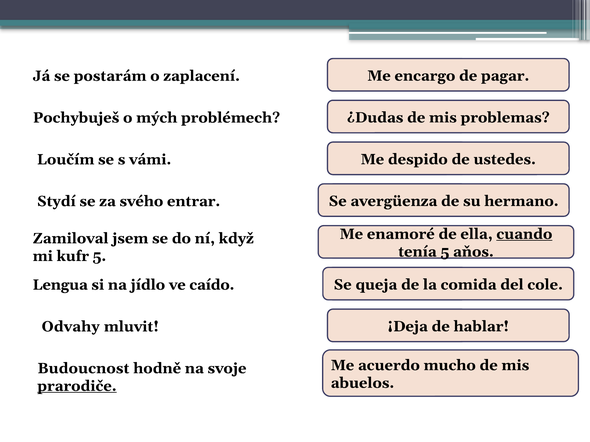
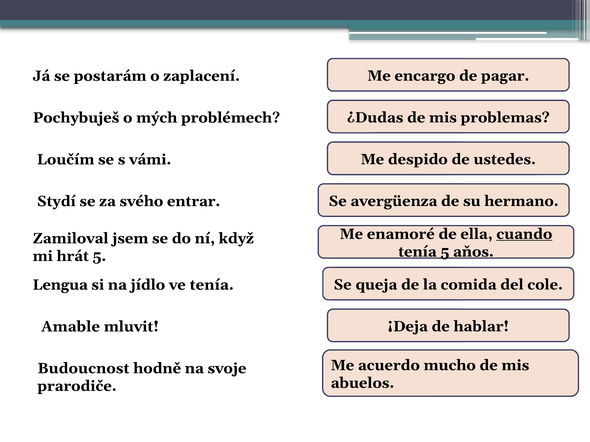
kufr: kufr -> hrát
ve caído: caído -> tenía
Odvahy: Odvahy -> Amable
prarodiče underline: present -> none
